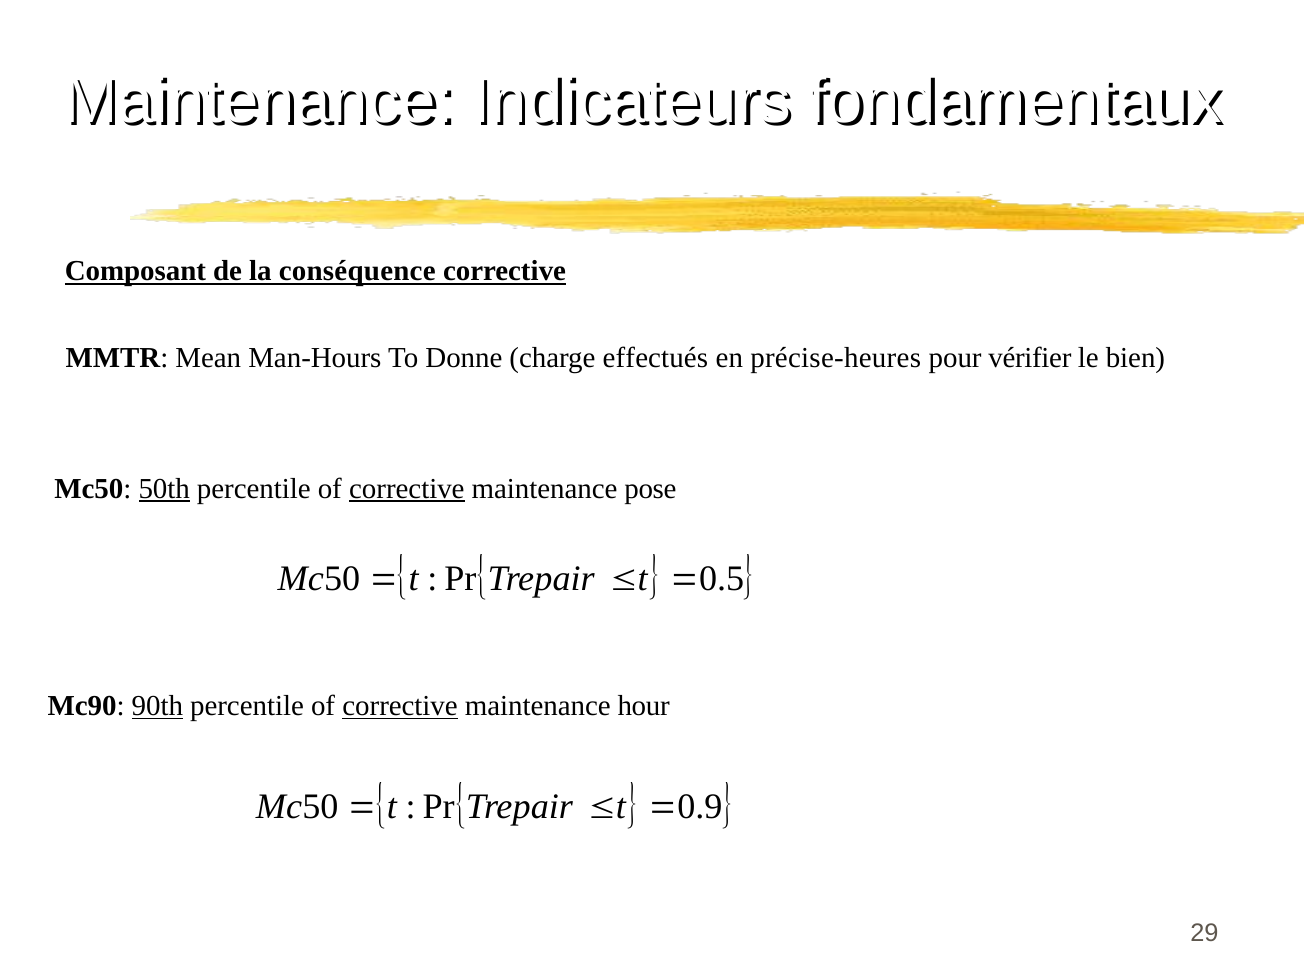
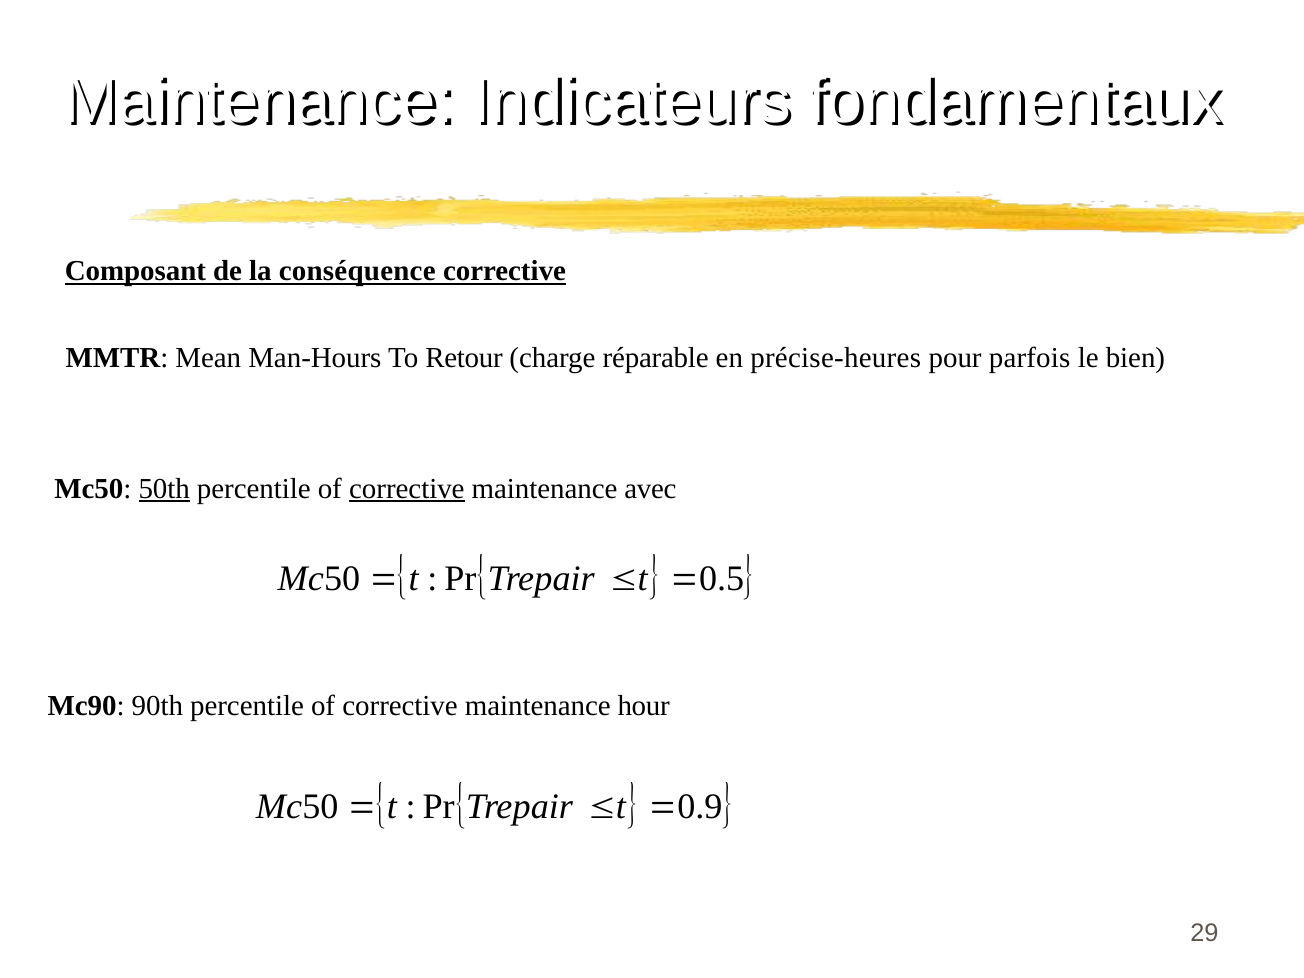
Donne: Donne -> Retour
effectués: effectués -> réparable
vérifier: vérifier -> parfois
pose: pose -> avec
90th underline: present -> none
corrective at (400, 706) underline: present -> none
